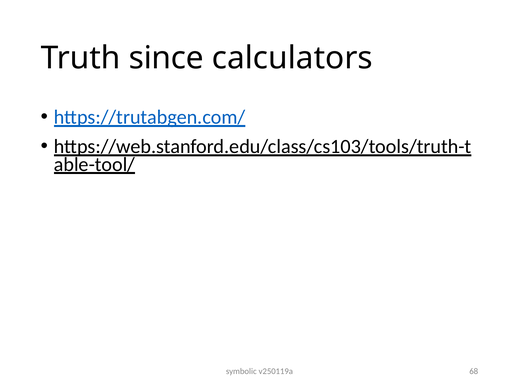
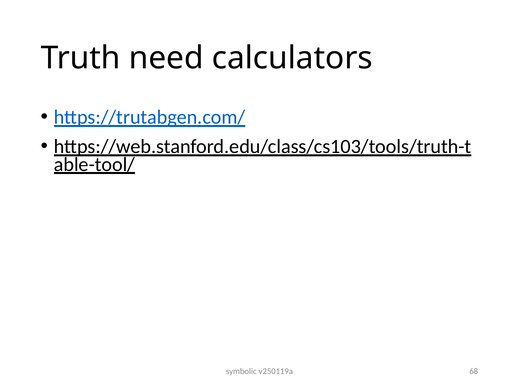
since: since -> need
